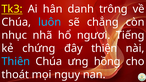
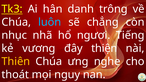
chứng: chứng -> vương
Thiên colour: light blue -> yellow
hồng: hồng -> nghe
